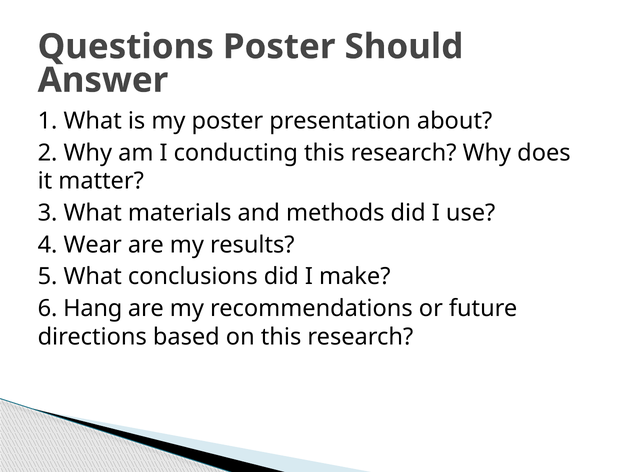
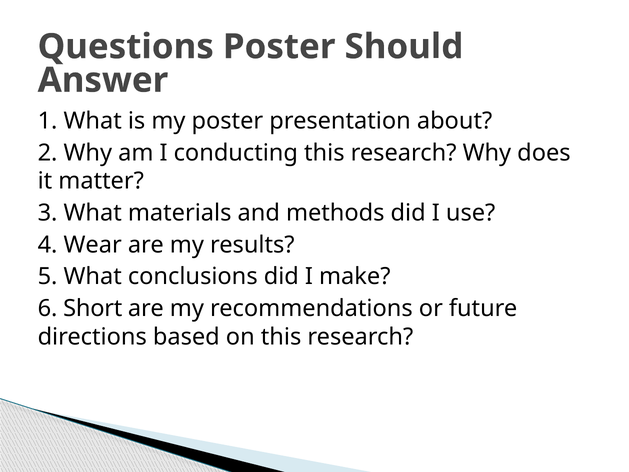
Hang: Hang -> Short
